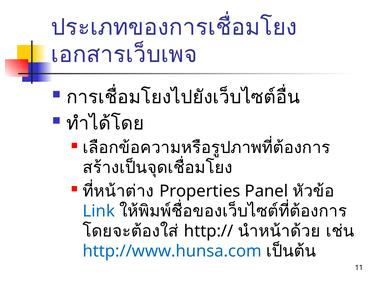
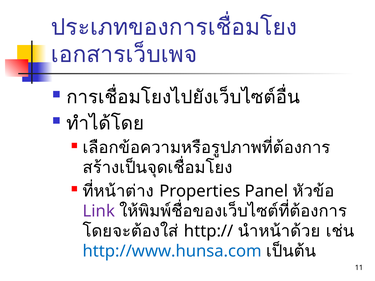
Link colour: blue -> purple
